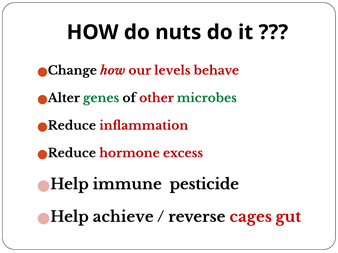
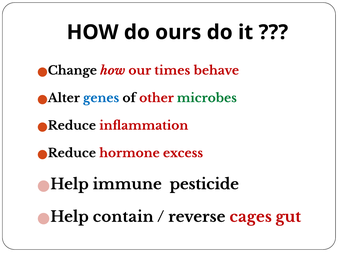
nuts: nuts -> ours
levels: levels -> times
genes colour: green -> blue
achieve: achieve -> contain
